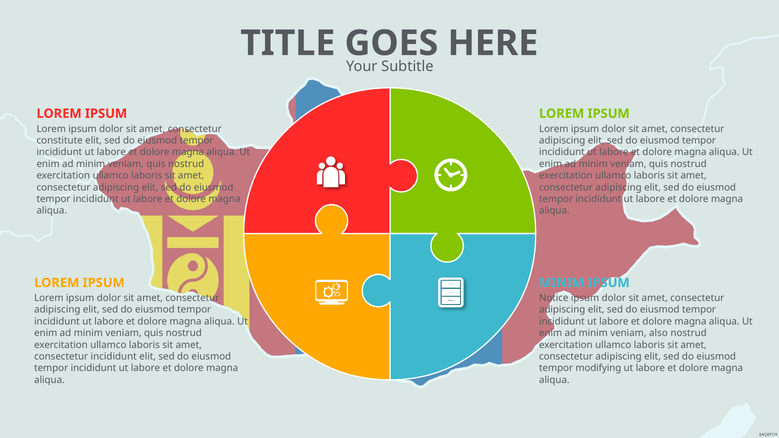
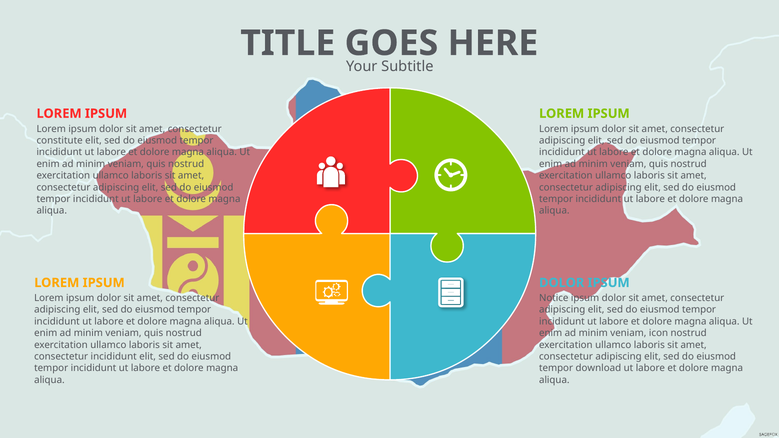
MINIM at (562, 283): MINIM -> DOLOR
also: also -> icon
modifying: modifying -> download
